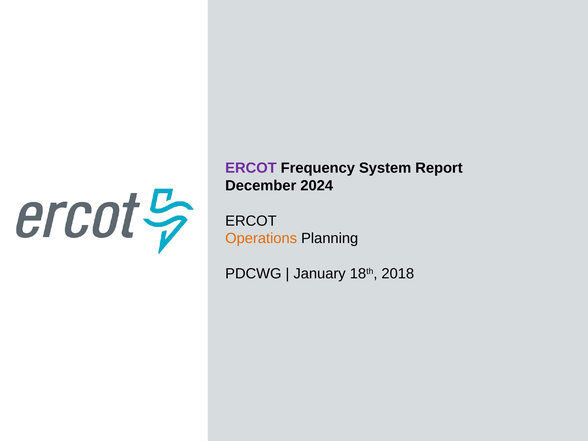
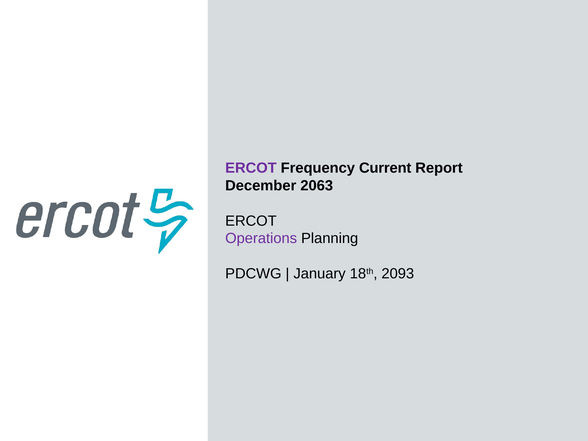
System: System -> Current
2024: 2024 -> 2063
Operations colour: orange -> purple
2018: 2018 -> 2093
